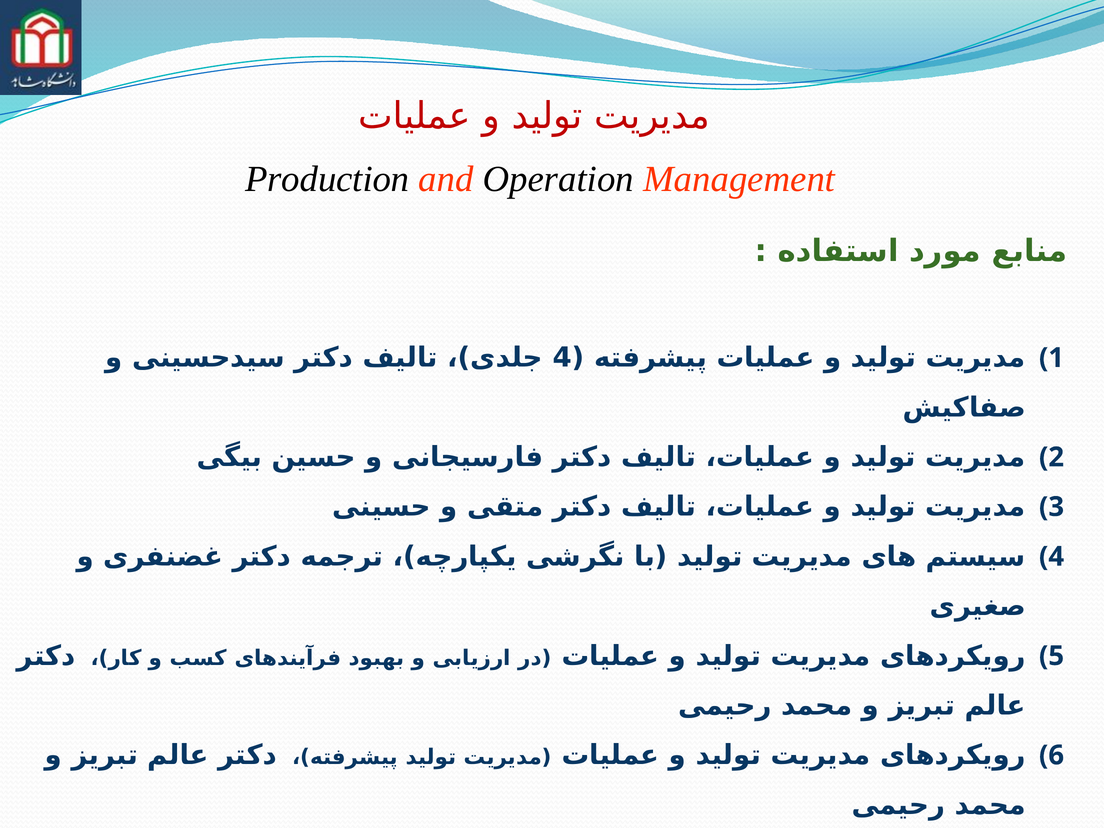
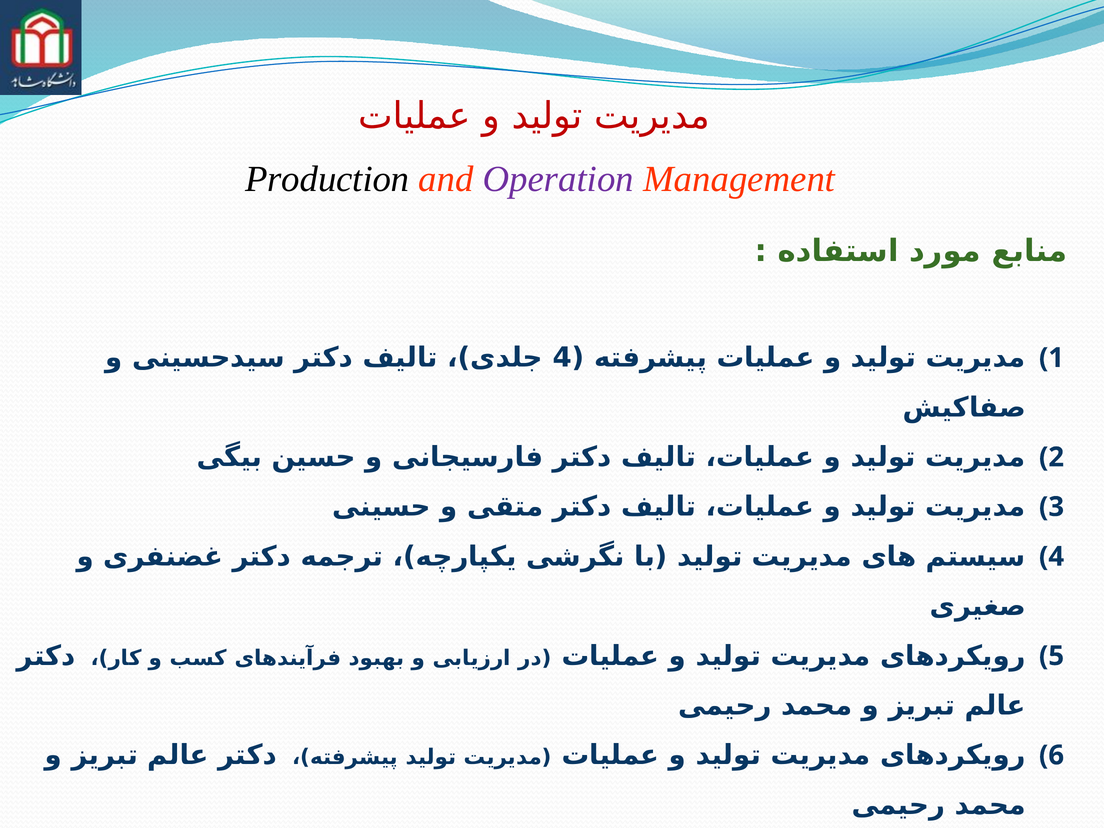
Operation colour: black -> purple
